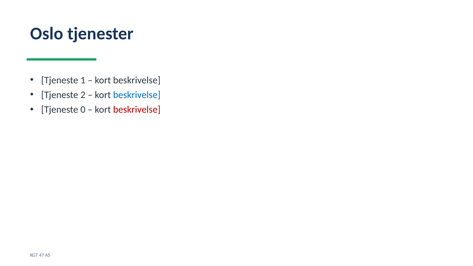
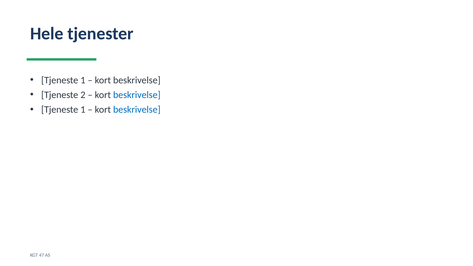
Oslo: Oslo -> Hele
0 at (83, 110): 0 -> 1
beskrivelse at (137, 110) colour: red -> blue
